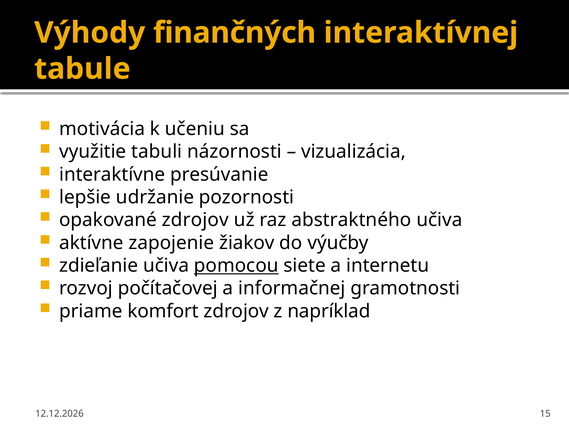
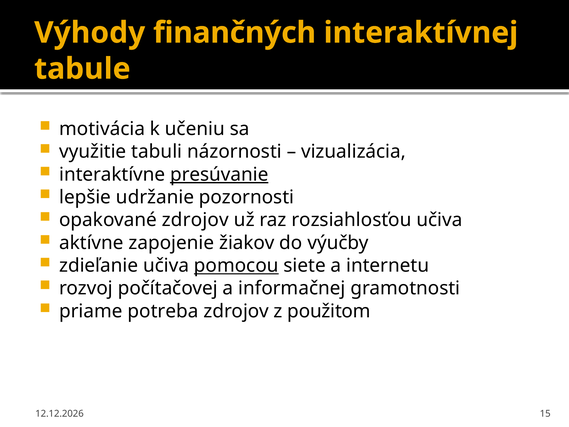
presúvanie underline: none -> present
abstraktného: abstraktného -> rozsiahlosťou
komfort: komfort -> potreba
napríklad: napríklad -> použitom
